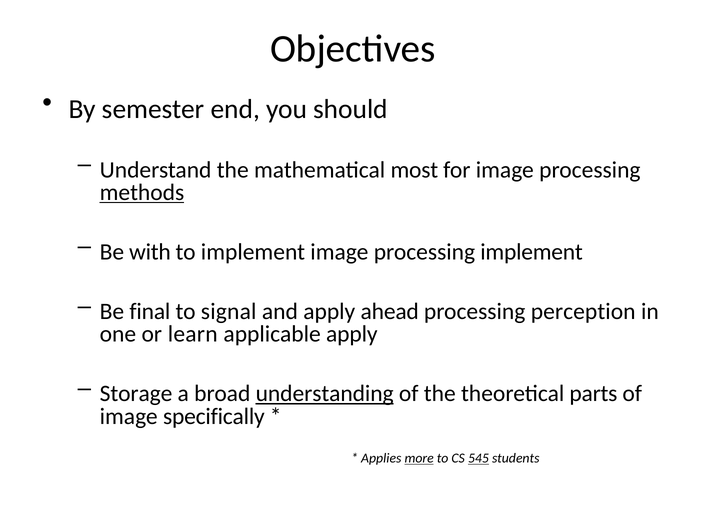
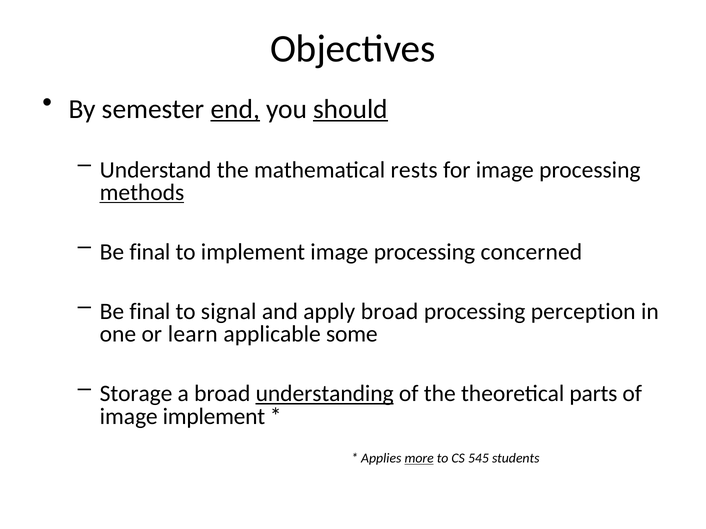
end underline: none -> present
should underline: none -> present
most: most -> rests
with at (150, 252): with -> final
processing implement: implement -> concerned
apply ahead: ahead -> broad
applicable apply: apply -> some
image specifically: specifically -> implement
545 underline: present -> none
